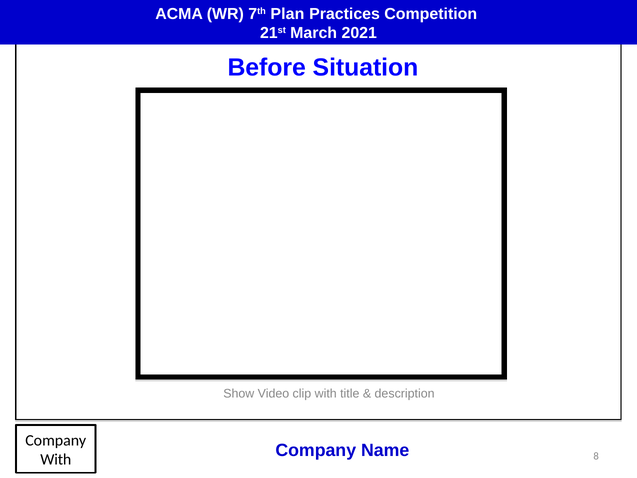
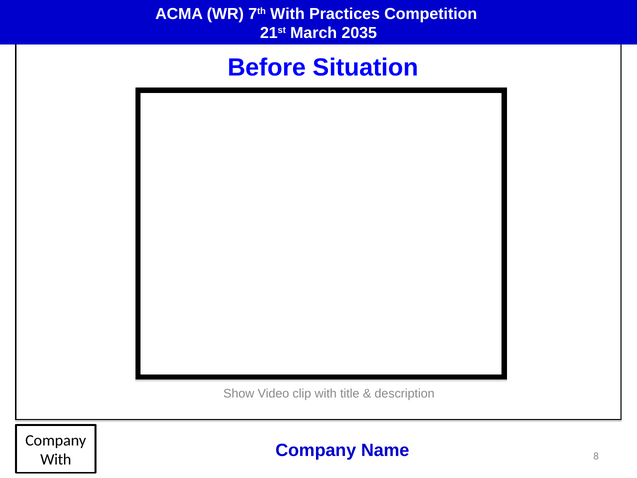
7th Plan: Plan -> With
2021: 2021 -> 2035
